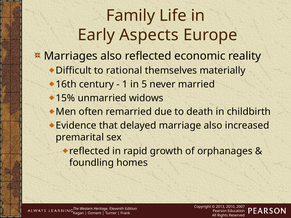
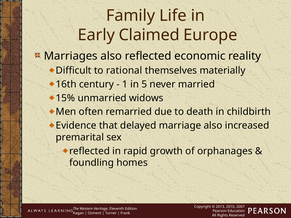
Aspects: Aspects -> Claimed
